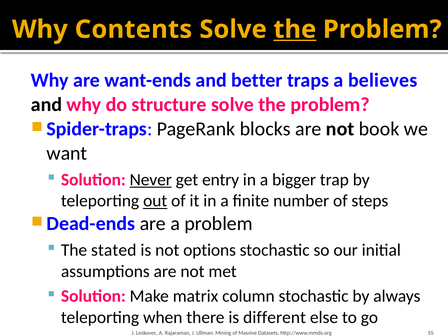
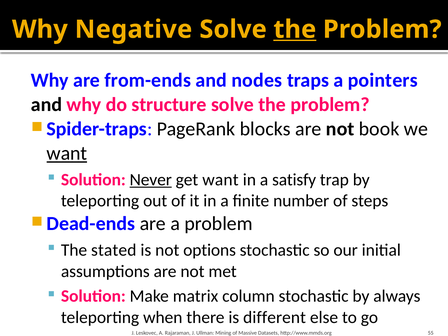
Contents: Contents -> Negative
want-ends: want-ends -> from-ends
better: better -> nodes
believes: believes -> pointers
want at (67, 153) underline: none -> present
get entry: entry -> want
bigger: bigger -> satisfy
out underline: present -> none
